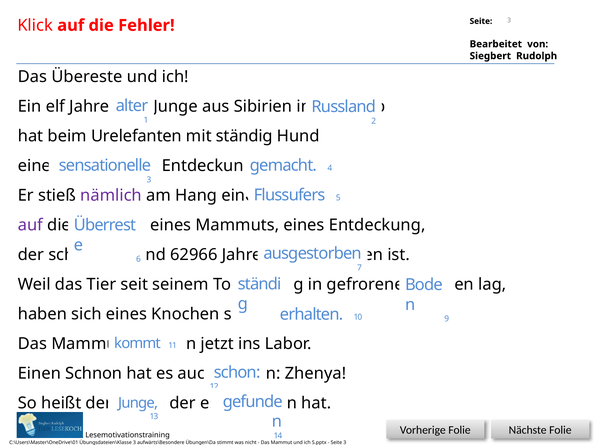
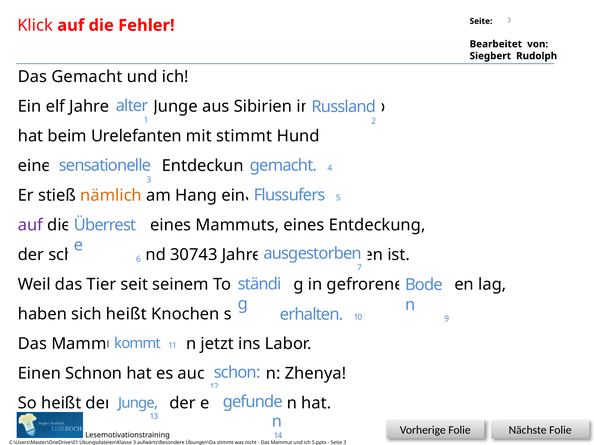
Das Übereste: Übereste -> Gemacht
mit ständig: ständig -> stimmt
nämlich colour: purple -> orange
62966: 62966 -> 30743
sich eines: eines -> heißt
